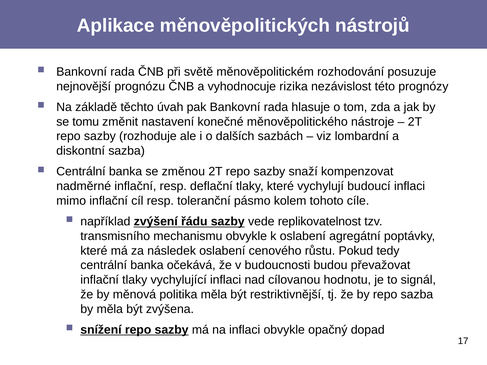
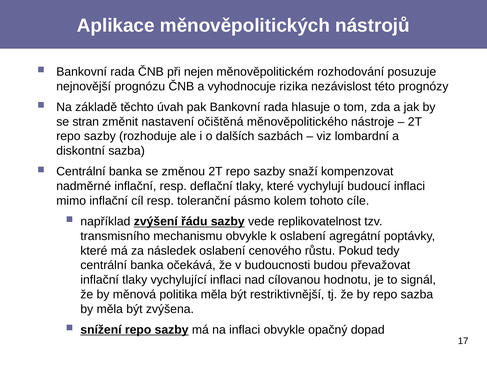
světě: světě -> nejen
tomu: tomu -> stran
konečné: konečné -> očištěná
